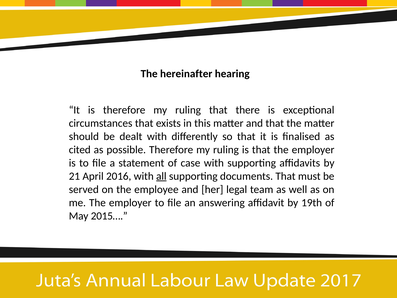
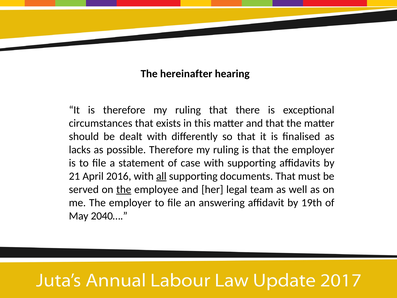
cited: cited -> lacks
the at (124, 189) underline: none -> present
2015…: 2015… -> 2040…
